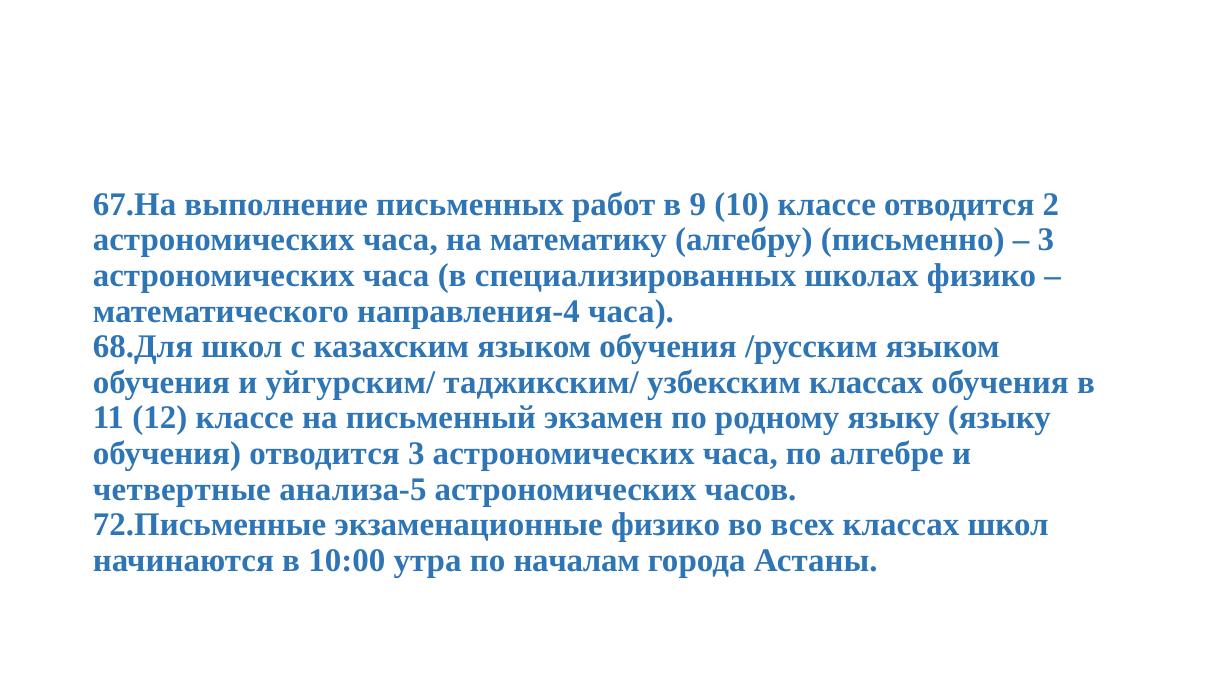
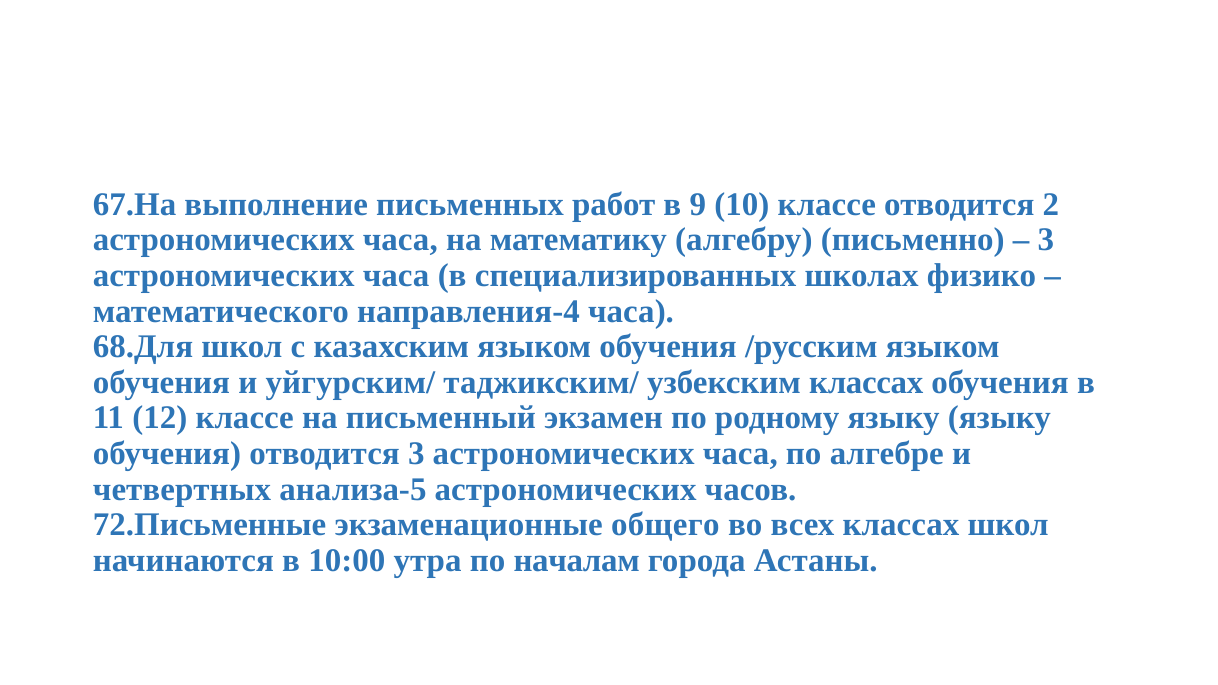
четвертные: четвертные -> четвертных
экзаменационные физико: физико -> общего
